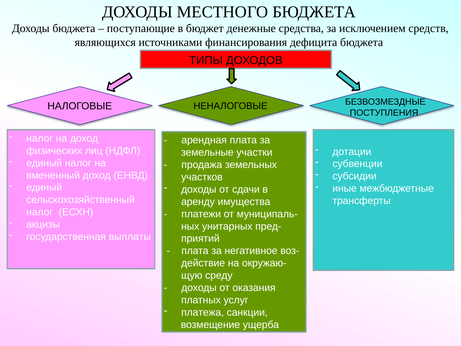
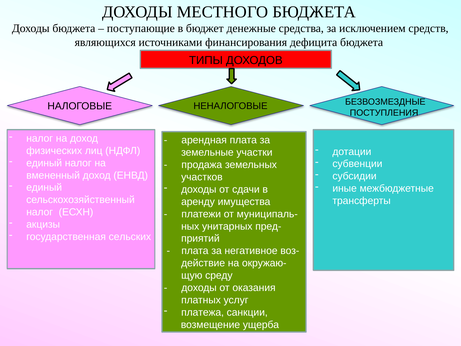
выплаты: выплаты -> сельских
